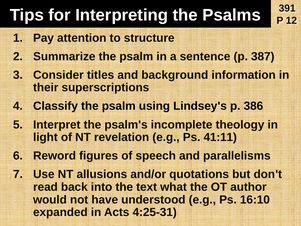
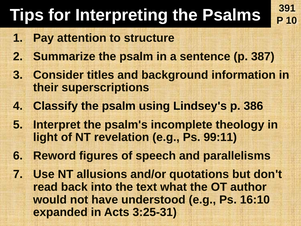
12: 12 -> 10
41:11: 41:11 -> 99:11
4:25-31: 4:25-31 -> 3:25-31
